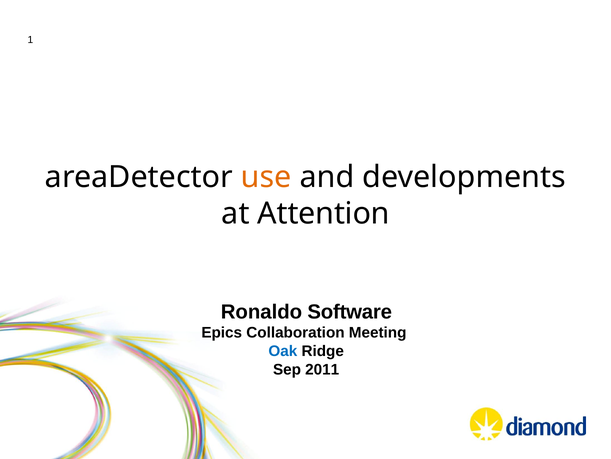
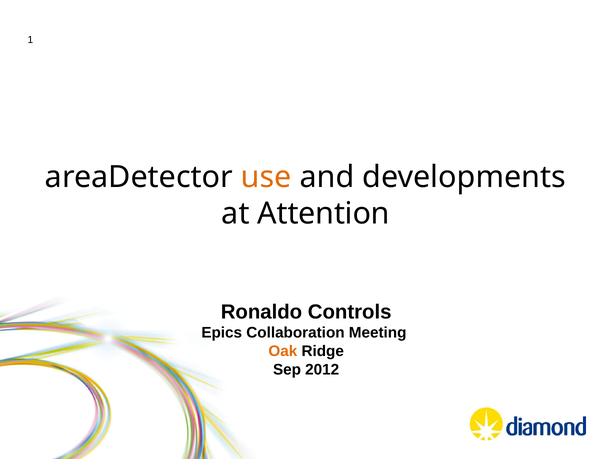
Software: Software -> Controls
Oak colour: blue -> orange
2011: 2011 -> 2012
